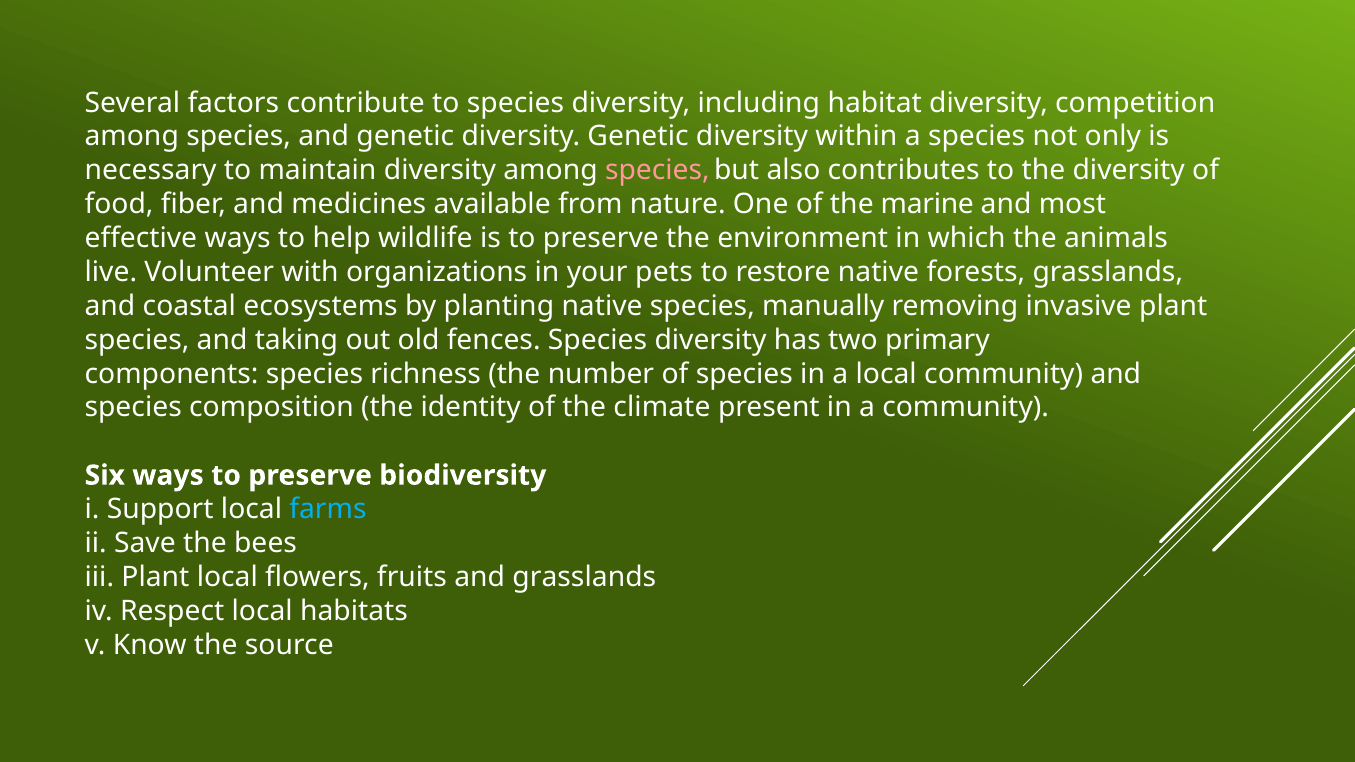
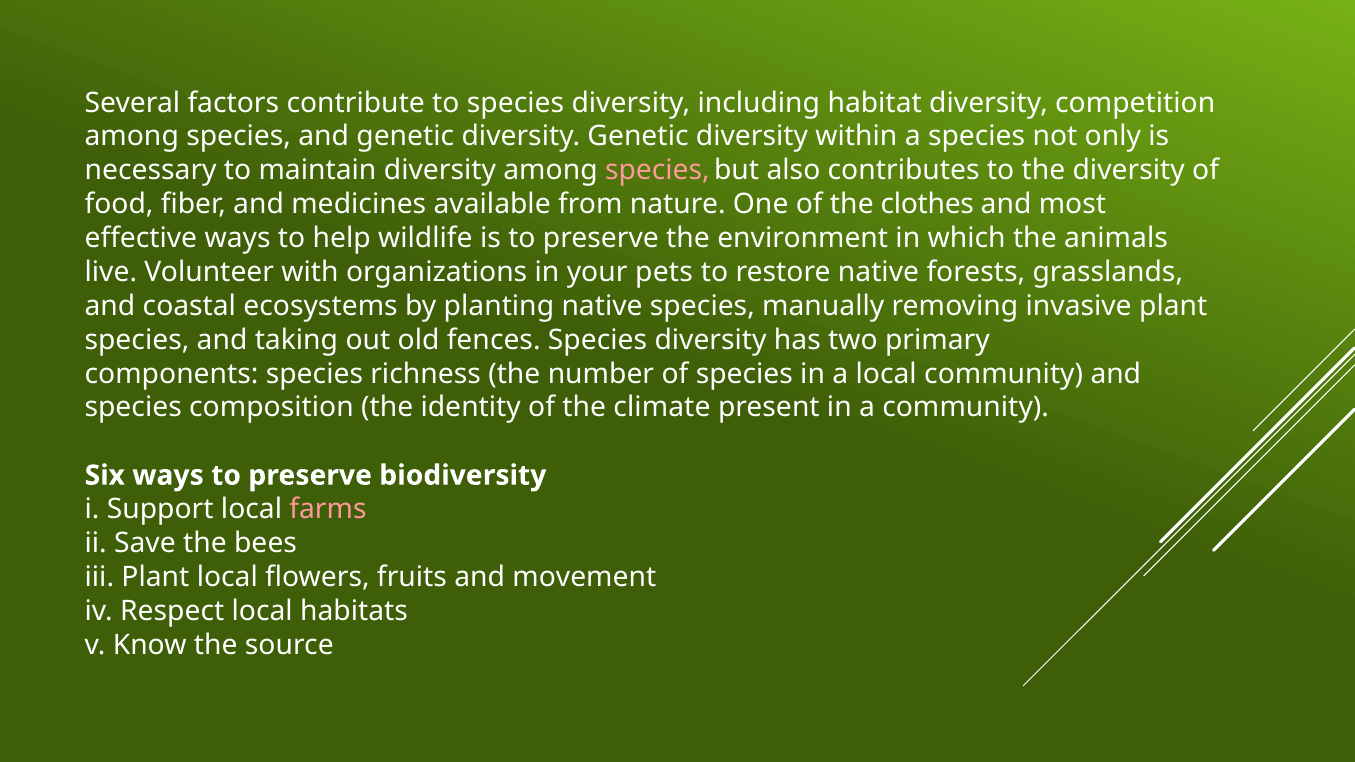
marine: marine -> clothes
farms colour: light blue -> pink
and grasslands: grasslands -> movement
